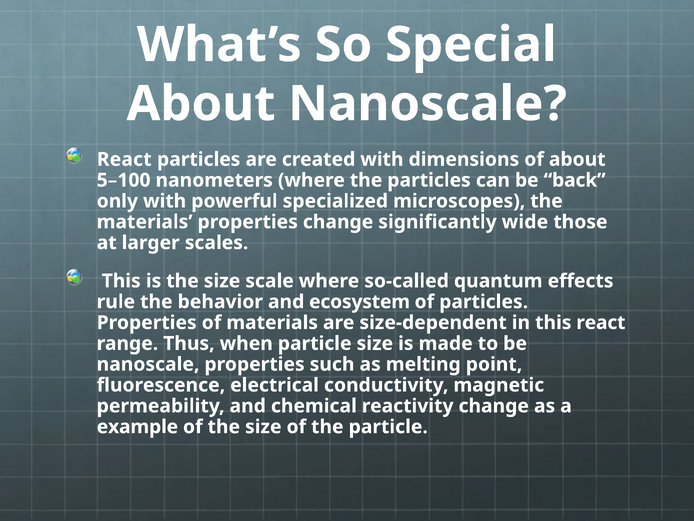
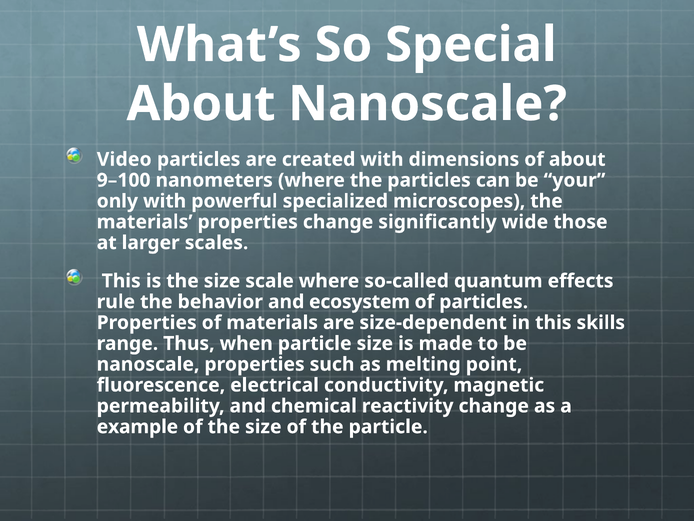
React at (124, 159): React -> Video
5–100: 5–100 -> 9–100
back: back -> your
this react: react -> skills
